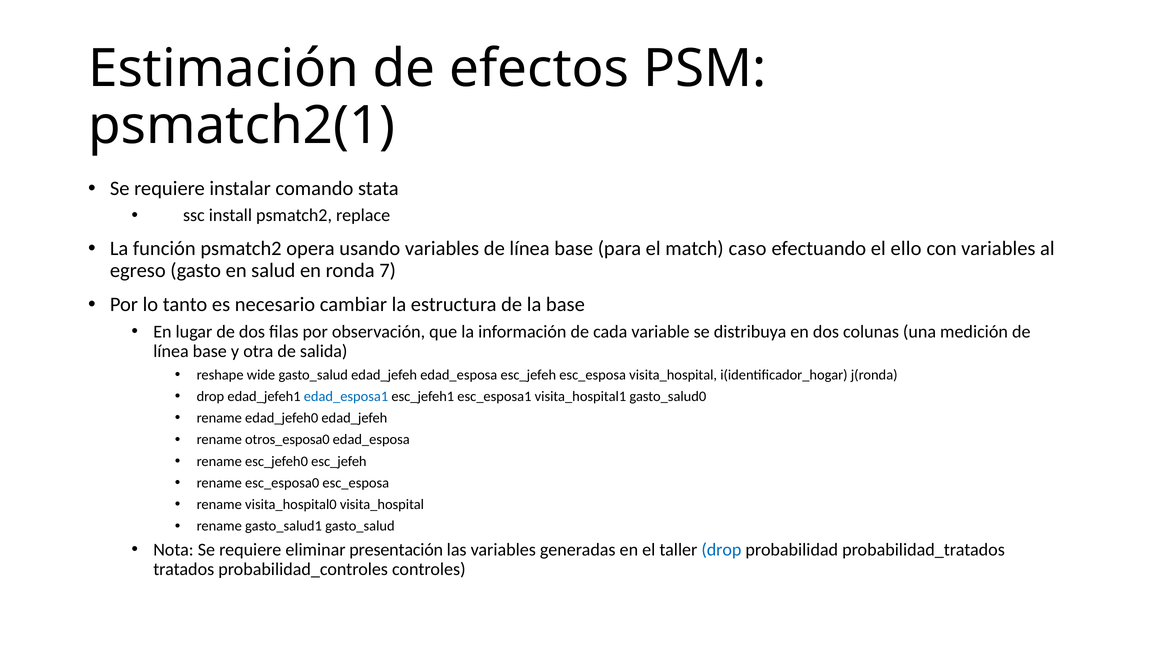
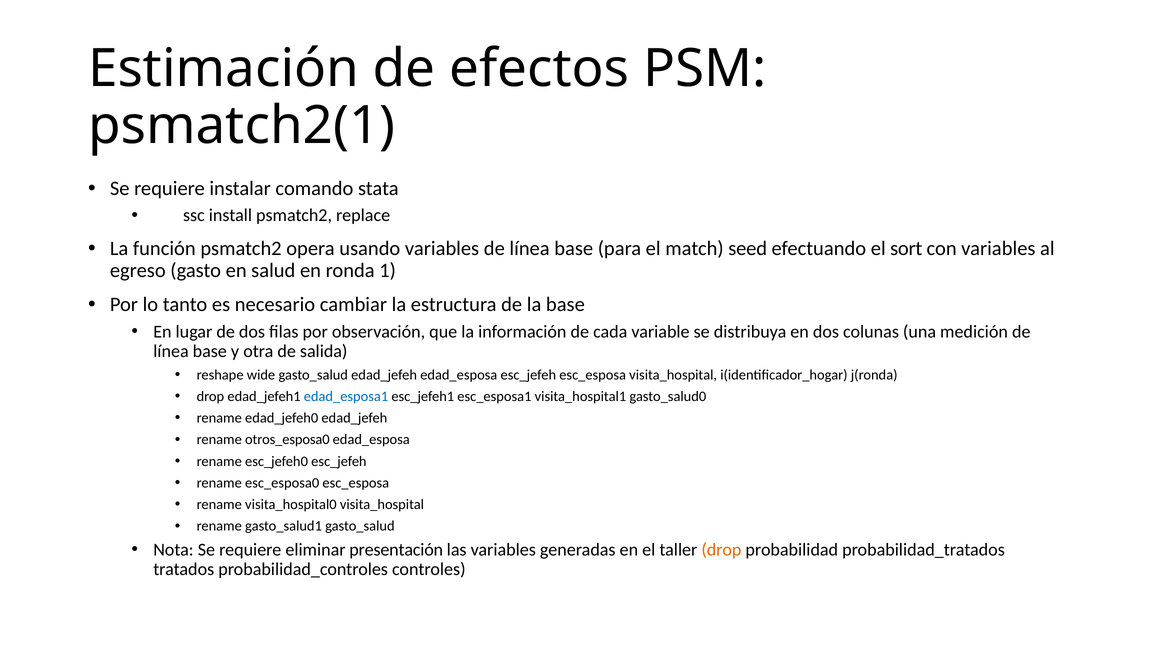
caso: caso -> seed
ello: ello -> sort
7: 7 -> 1
drop at (721, 550) colour: blue -> orange
